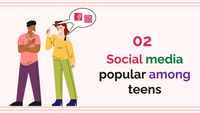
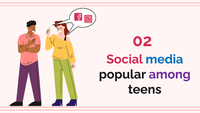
media colour: green -> blue
